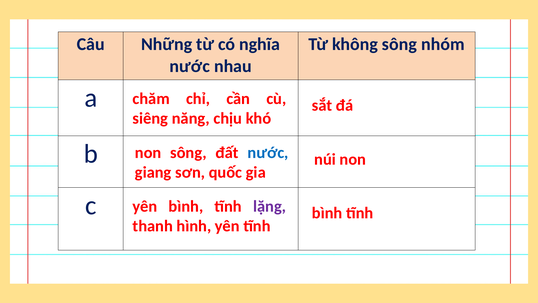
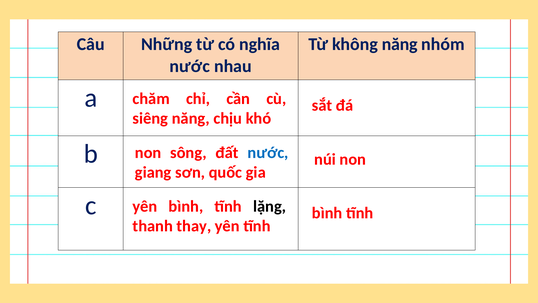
không sông: sông -> năng
lặng colour: purple -> black
hình: hình -> thay
